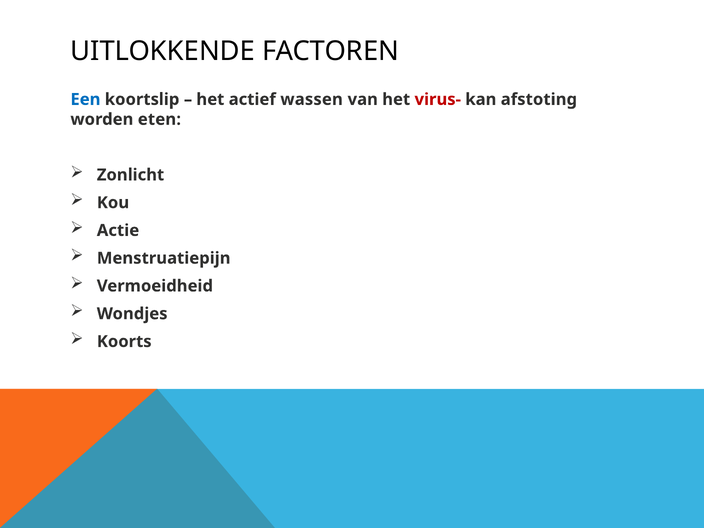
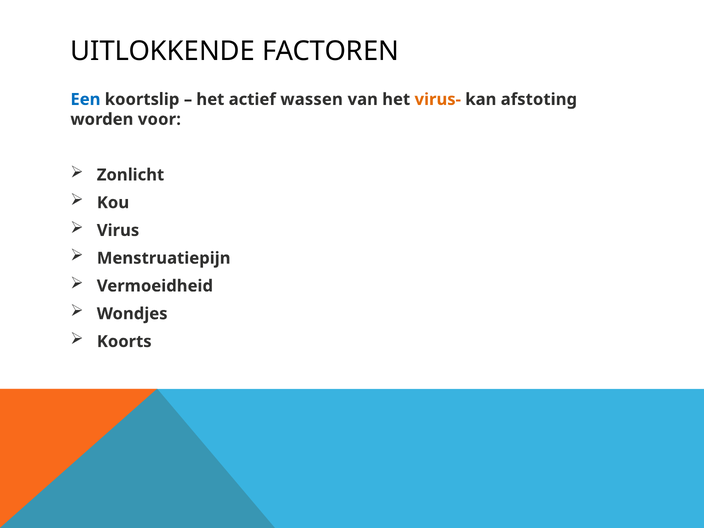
virus- colour: red -> orange
eten: eten -> voor
Actie: Actie -> Virus
